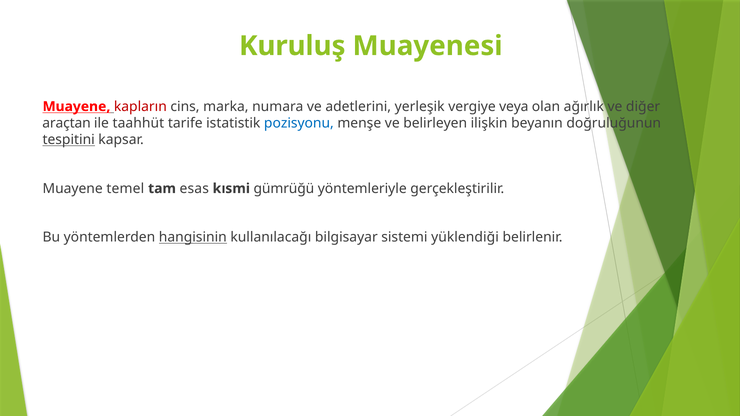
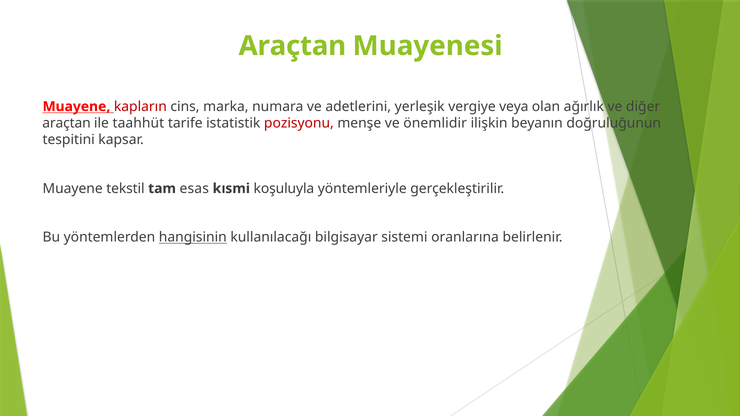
Kuruluş at (292, 46): Kuruluş -> Araçtan
pozisyonu colour: blue -> red
belirleyen: belirleyen -> önemlidir
tespitini underline: present -> none
temel: temel -> tekstil
gümrüğü: gümrüğü -> koşuluyla
yüklendiği: yüklendiği -> oranlarına
